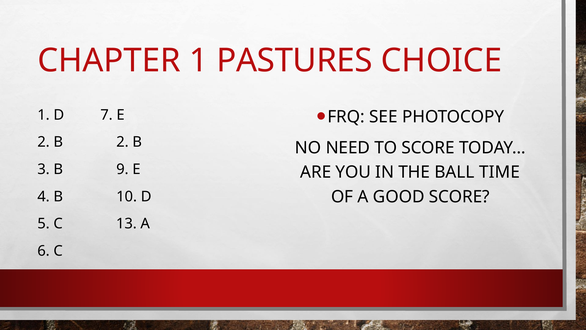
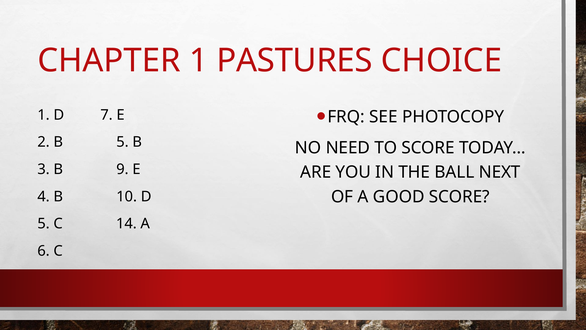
B 2: 2 -> 5
TIME: TIME -> NEXT
13: 13 -> 14
